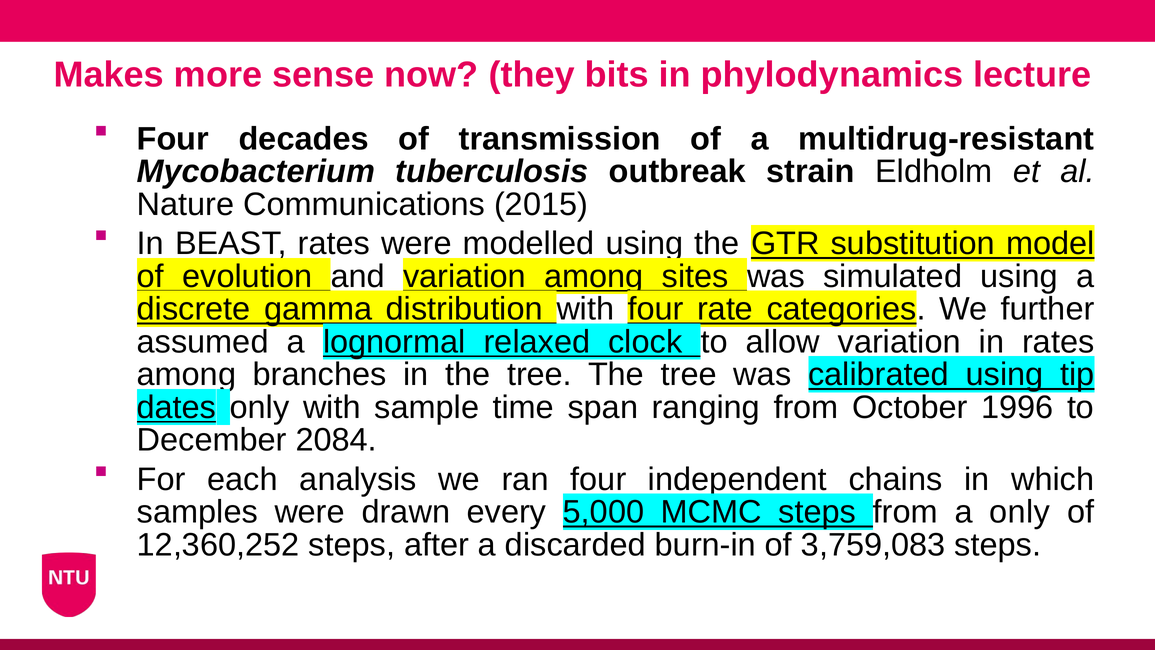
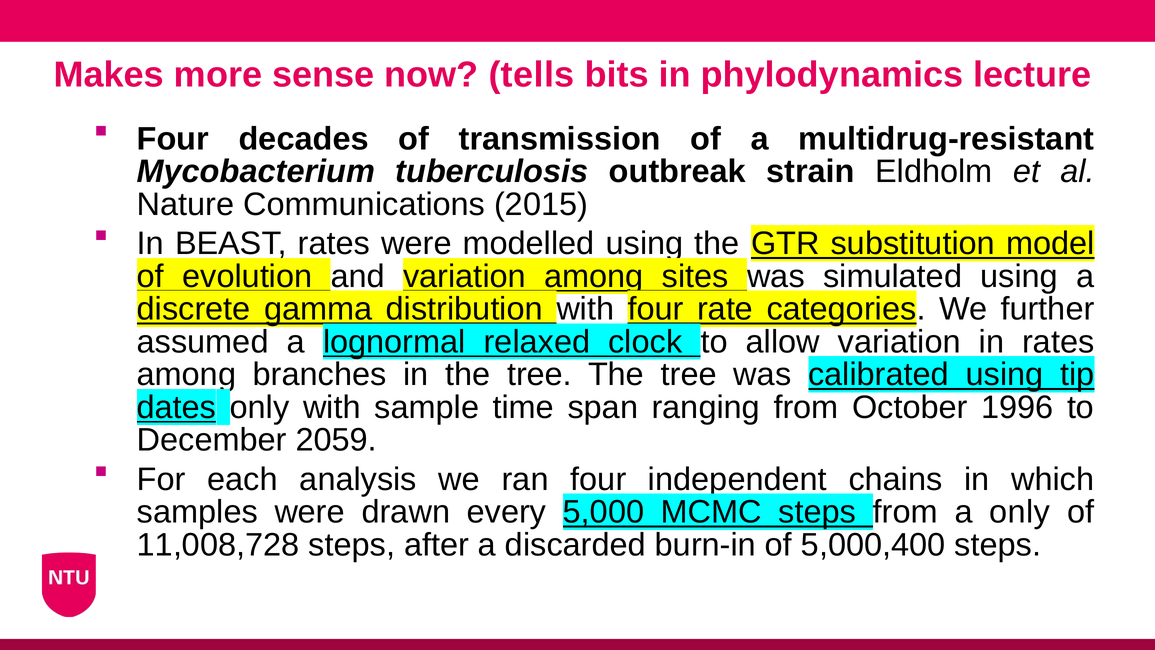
they: they -> tells
2084: 2084 -> 2059
12,360,252: 12,360,252 -> 11,008,728
3,759,083: 3,759,083 -> 5,000,400
